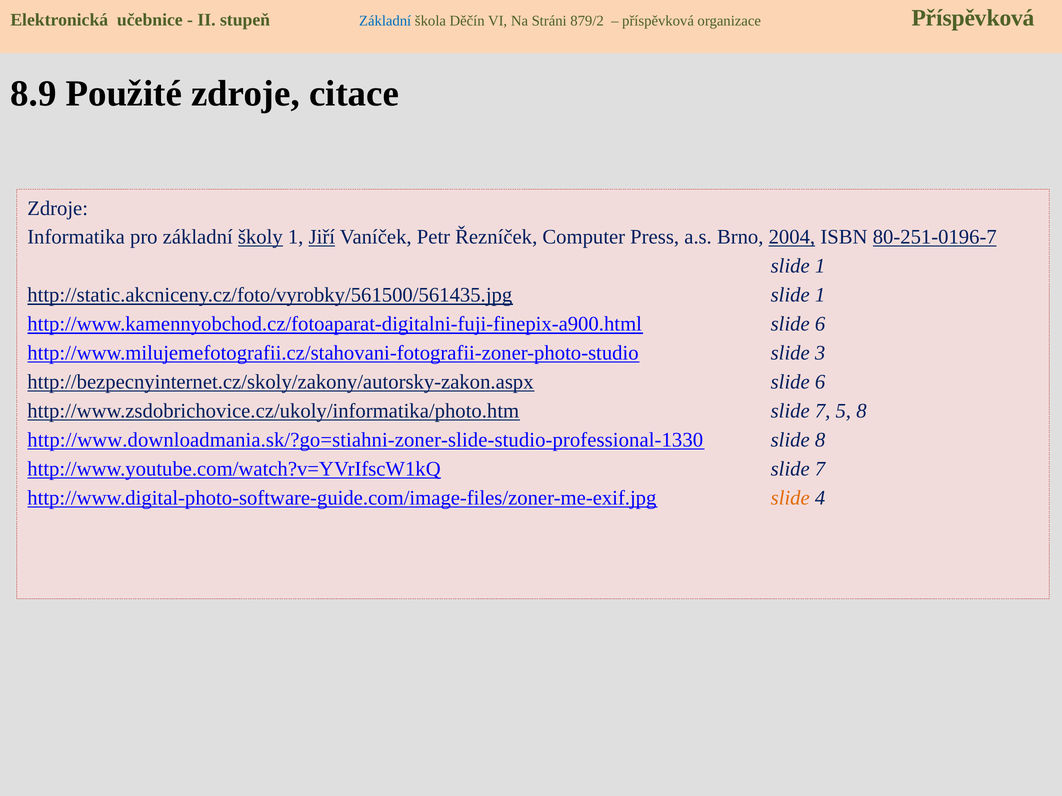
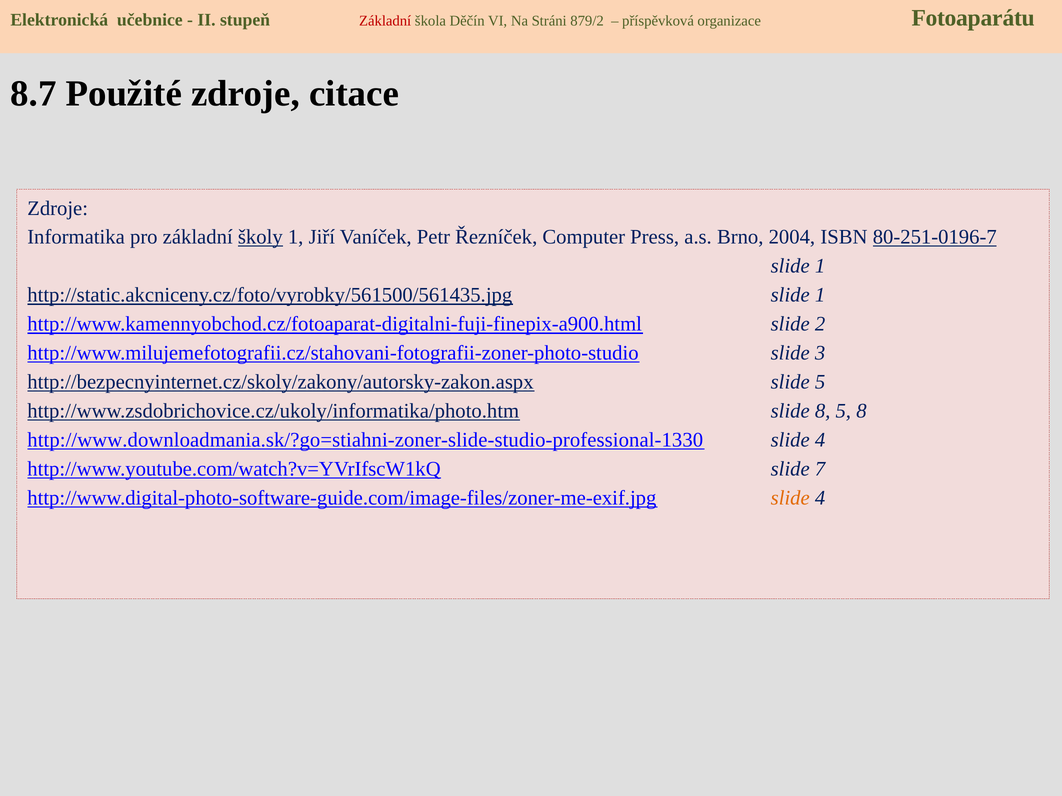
Základní at (385, 21) colour: blue -> red
organizace Příspěvková: Příspěvková -> Fotoaparátu
8.9: 8.9 -> 8.7
Jiří underline: present -> none
2004 underline: present -> none
http://www.kamennyobchod.cz/fotoaparat-digitalni-fuji-finepix-a900.html slide 6: 6 -> 2
http://bezpecnyinternet.cz/skoly/zakony/autorsky-zakon.aspx slide 6: 6 -> 5
http://www.zsdobrichovice.cz/ukoly/informatika/photo.htm slide 7: 7 -> 8
8 at (820, 440): 8 -> 4
